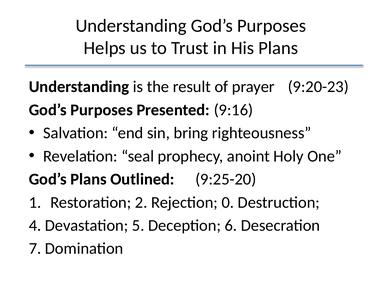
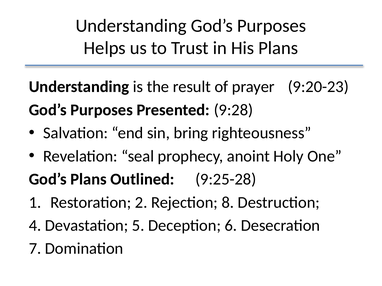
9:16: 9:16 -> 9:28
9:25-20: 9:25-20 -> 9:25-28
0: 0 -> 8
